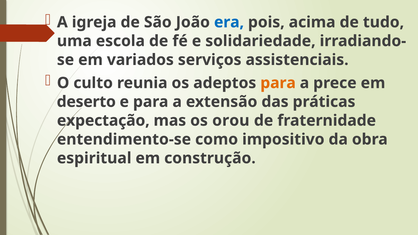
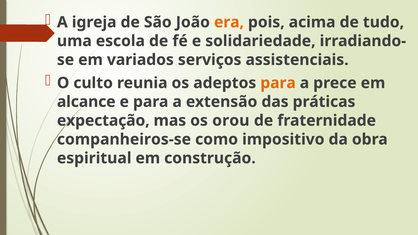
era colour: blue -> orange
deserto: deserto -> alcance
entendimento-se: entendimento-se -> companheiros-se
